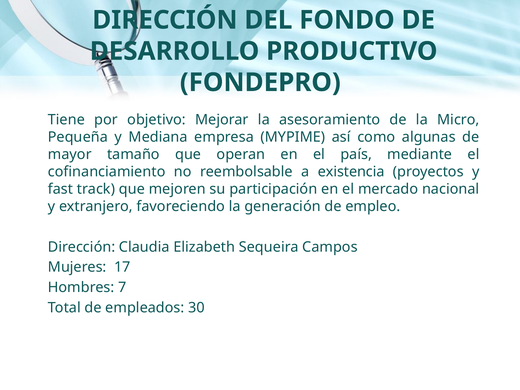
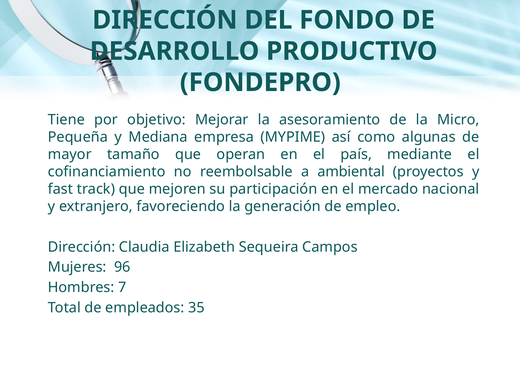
existencia: existencia -> ambiental
17: 17 -> 96
30: 30 -> 35
